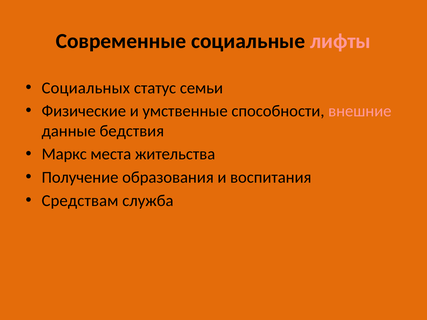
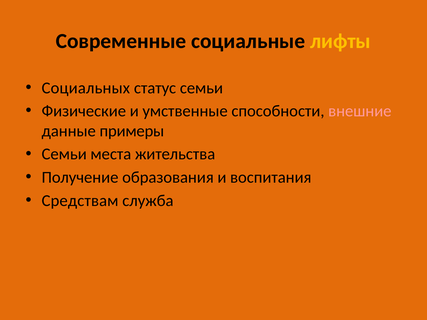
лифты colour: pink -> yellow
бедствия: бедствия -> примеры
Маркс at (64, 154): Маркс -> Семьи
